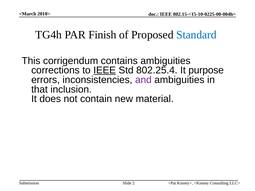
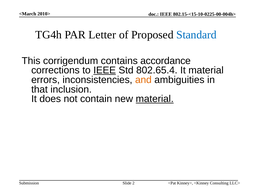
Finish: Finish -> Letter
contains ambiguities: ambiguities -> accordance
802.25.4: 802.25.4 -> 802.65.4
It purpose: purpose -> material
and colour: purple -> orange
material at (155, 99) underline: none -> present
